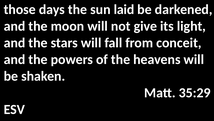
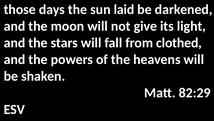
conceit: conceit -> clothed
35:29: 35:29 -> 82:29
